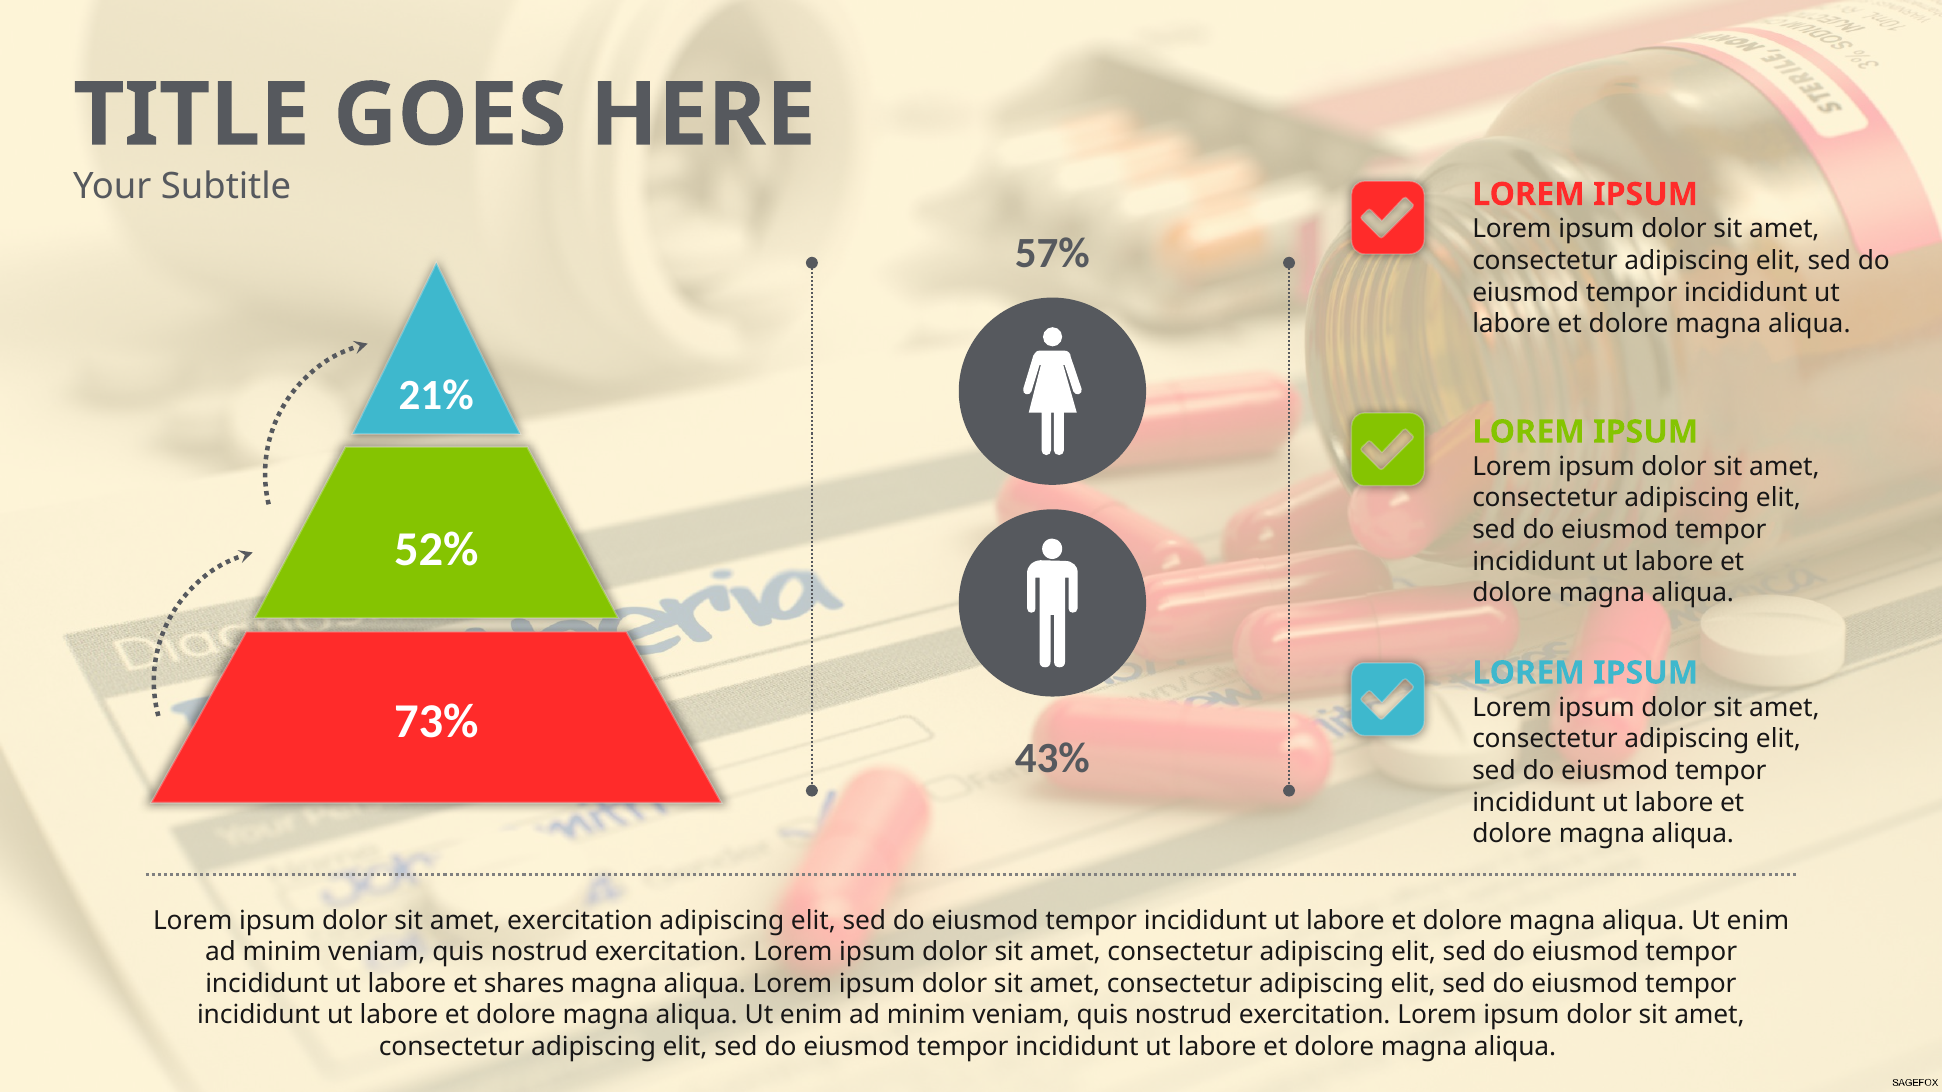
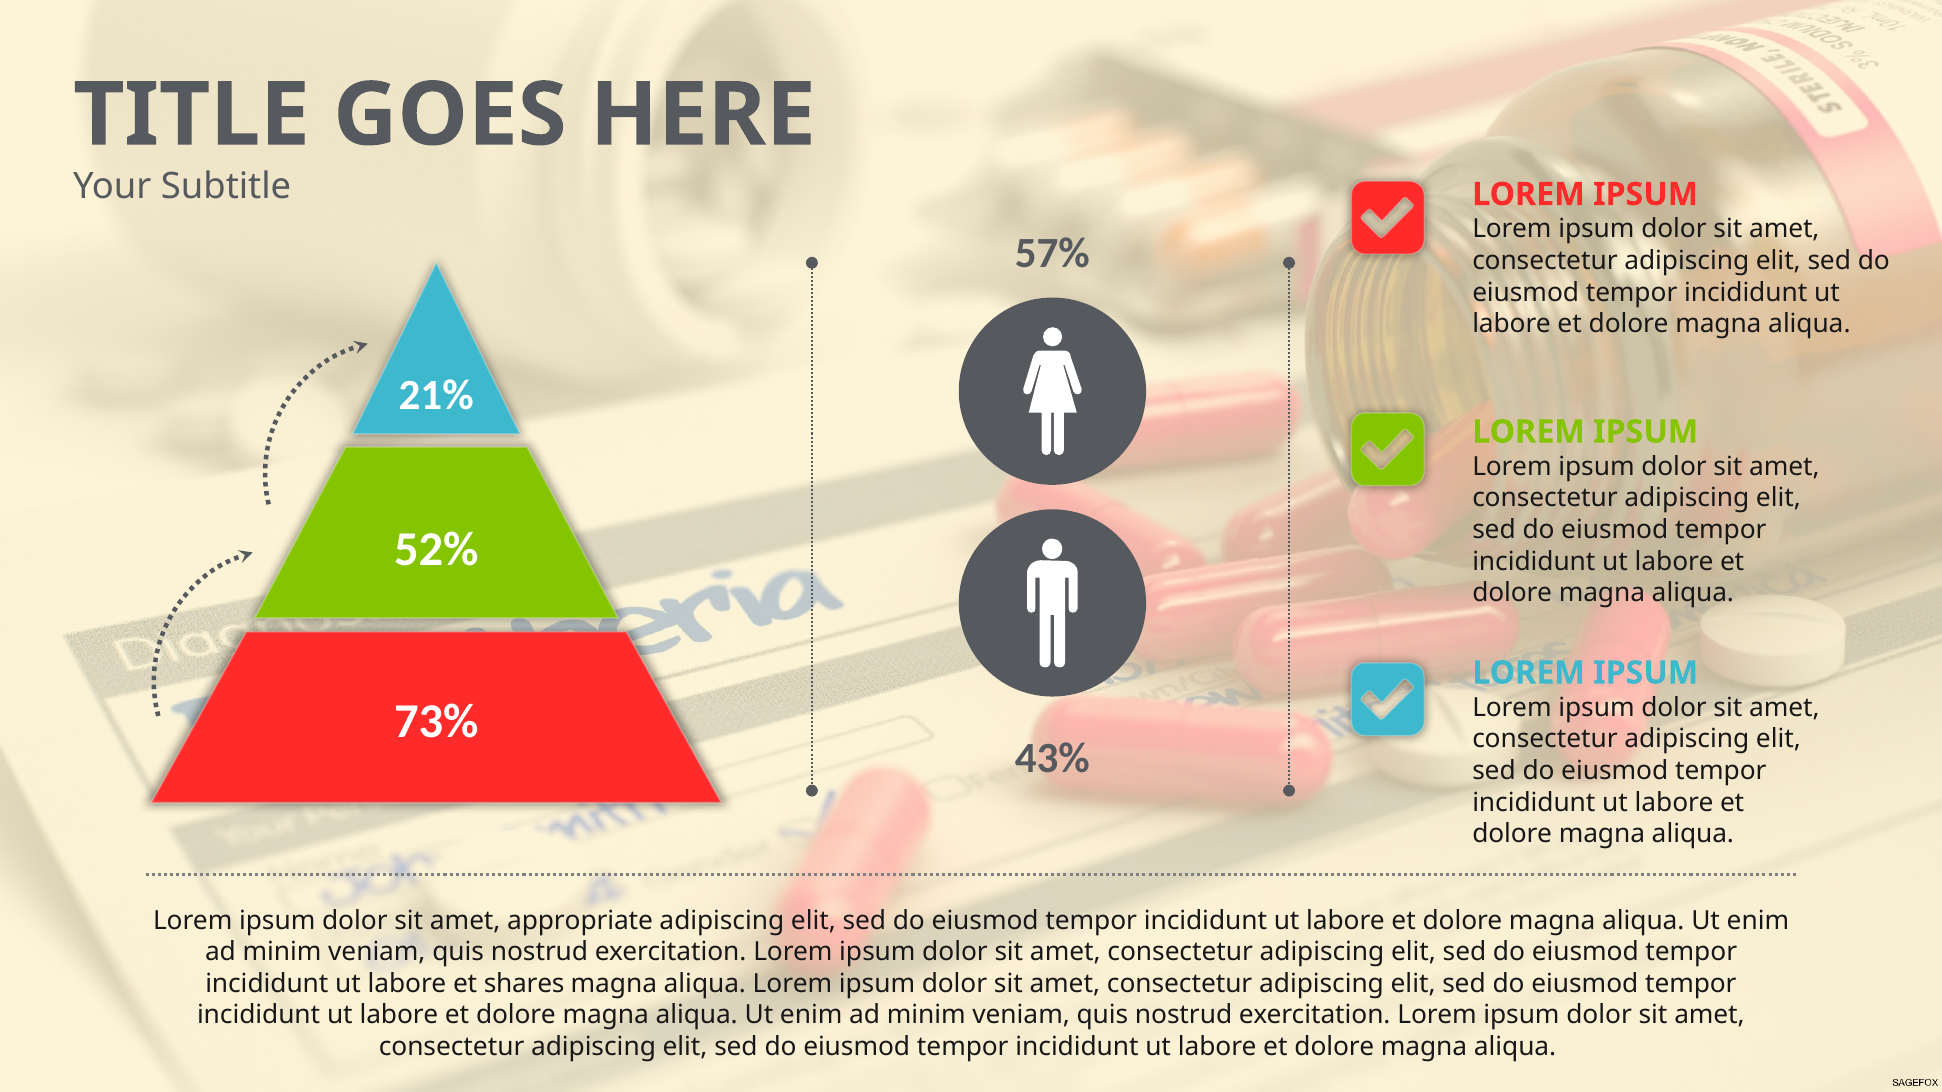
amet exercitation: exercitation -> appropriate
